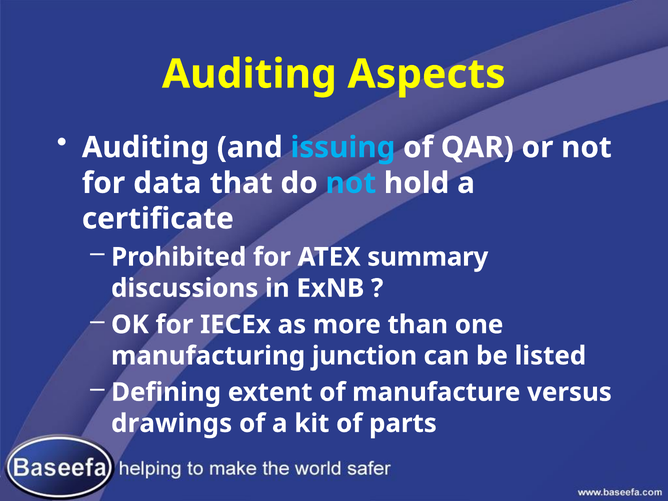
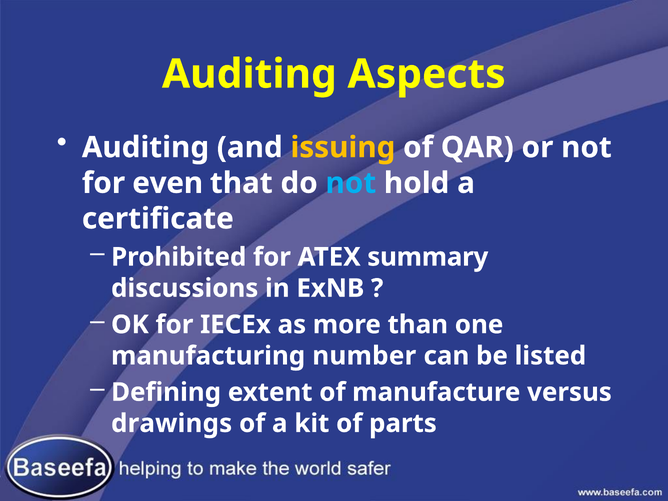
issuing colour: light blue -> yellow
data: data -> even
junction: junction -> number
